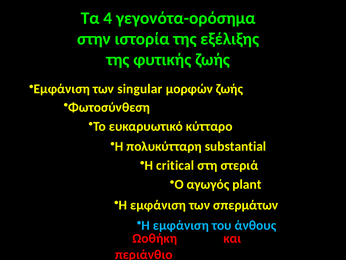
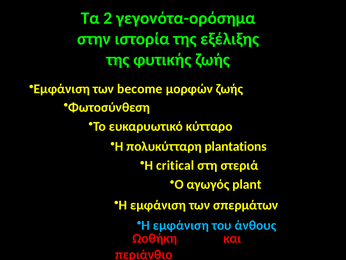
4: 4 -> 2
singular: singular -> become
substantial: substantial -> plantations
